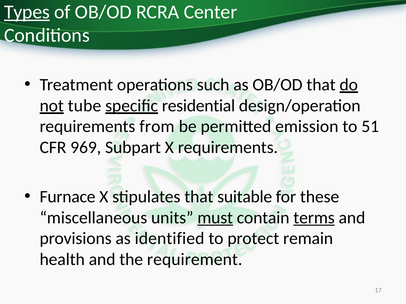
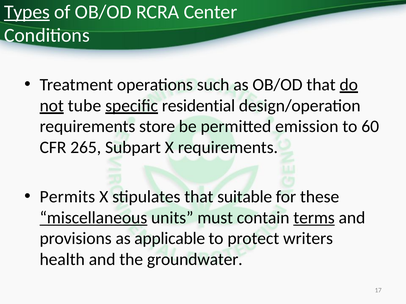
from: from -> store
51: 51 -> 60
969: 969 -> 265
Furnace: Furnace -> Permits
miscellaneous underline: none -> present
must underline: present -> none
identified: identified -> applicable
remain: remain -> writers
requirement: requirement -> groundwater
